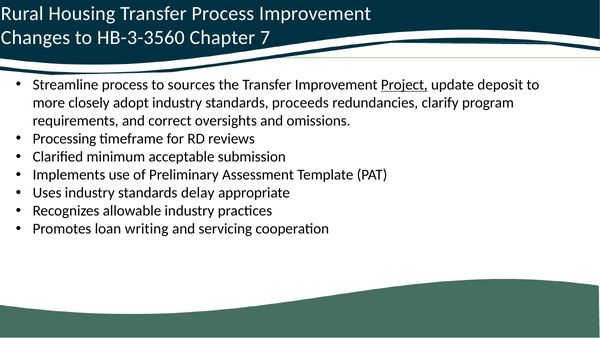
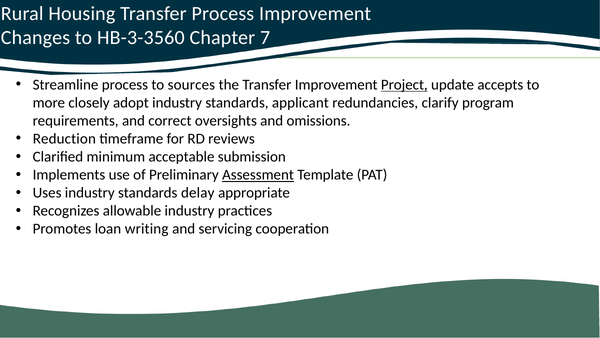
deposit: deposit -> accepts
proceeds: proceeds -> applicant
Processing: Processing -> Reduction
Assessment underline: none -> present
